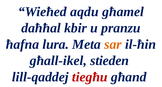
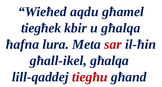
daħħal: daħħal -> tiegħek
u pranzu: pranzu -> għalqa
sar colour: orange -> red
għall-ikel stieden: stieden -> għalqa
